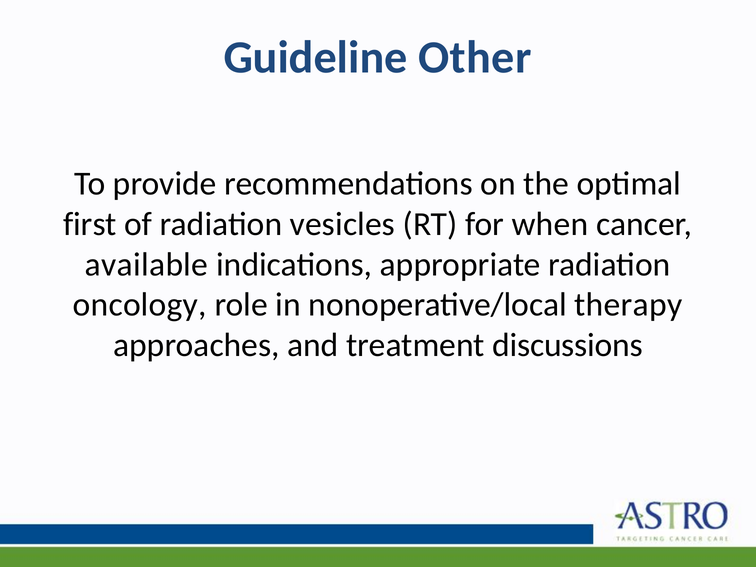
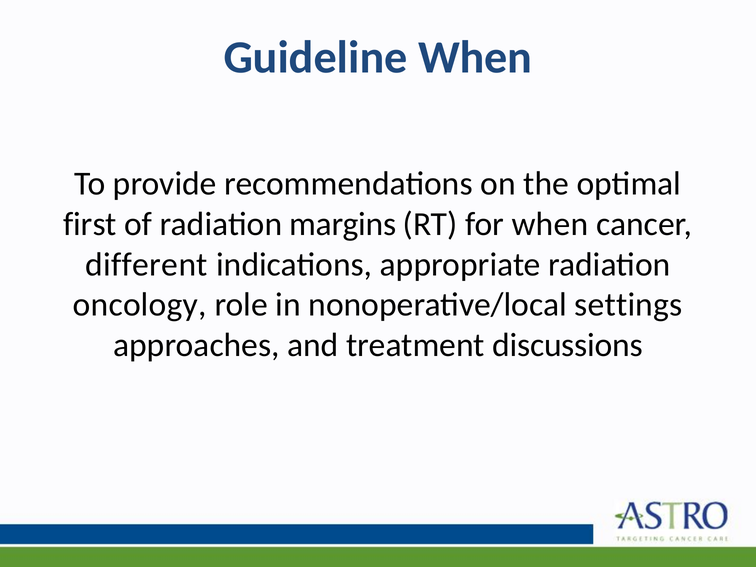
Guideline Other: Other -> When
vesicles: vesicles -> margins
available: available -> different
therapy: therapy -> settings
